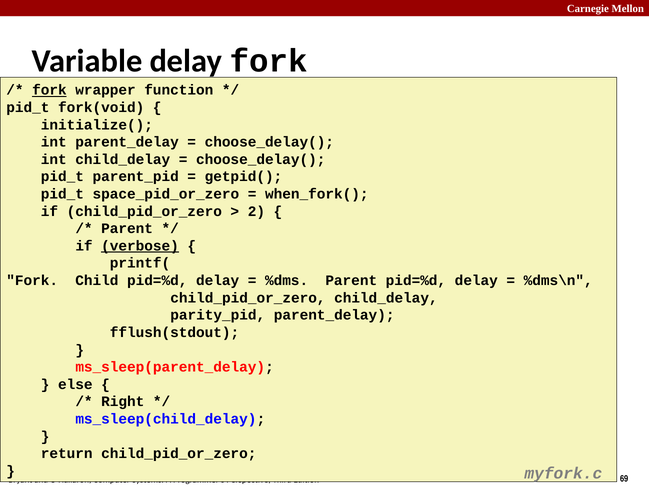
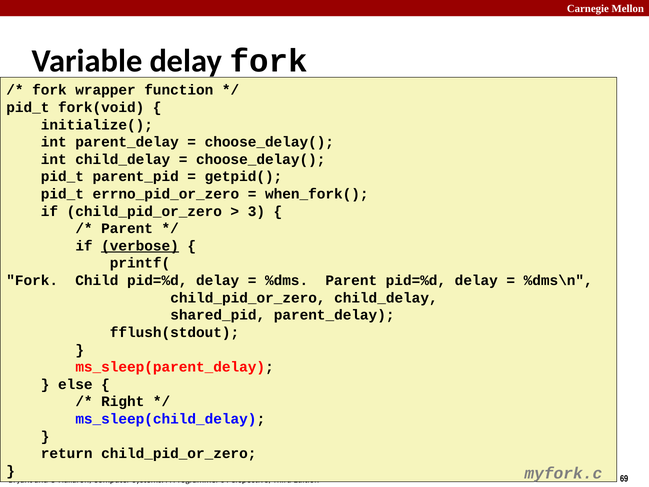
fork at (49, 90) underline: present -> none
space_pid_or_zero: space_pid_or_zero -> errno_pid_or_zero
2: 2 -> 3
parity_pid: parity_pid -> shared_pid
